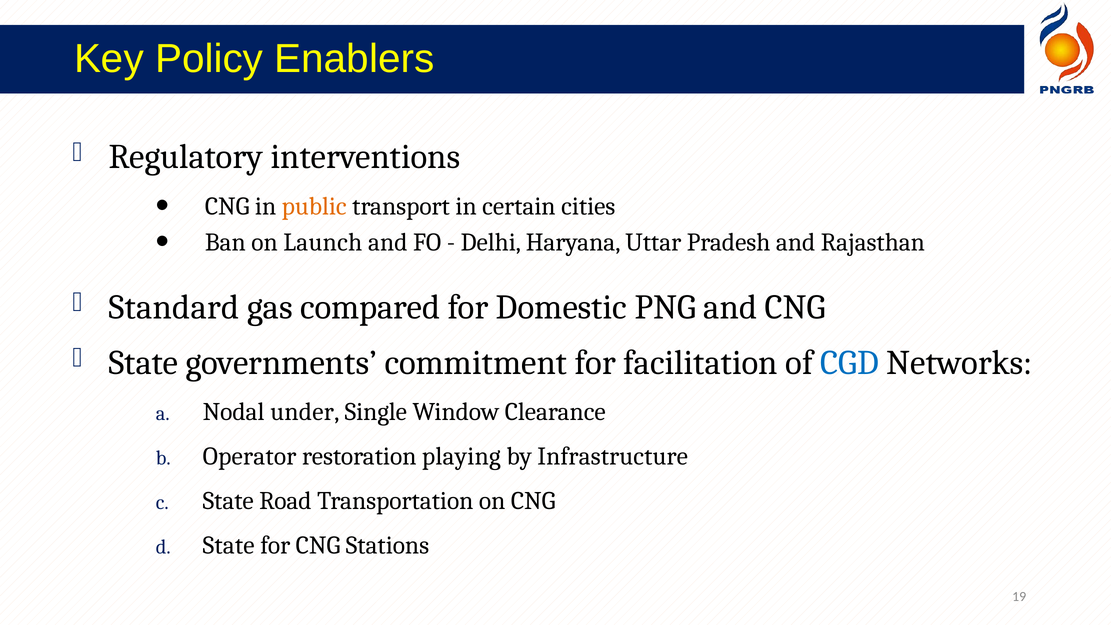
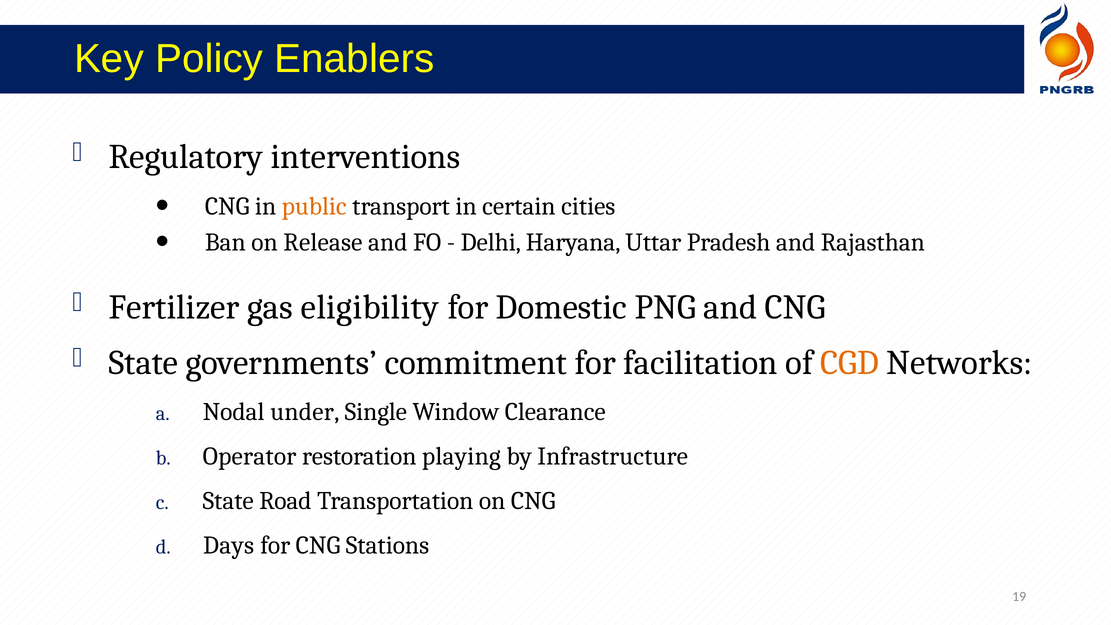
Launch: Launch -> Release
Standard: Standard -> Fertilizer
compared: compared -> eligibility
CGD colour: blue -> orange
State at (229, 545): State -> Days
